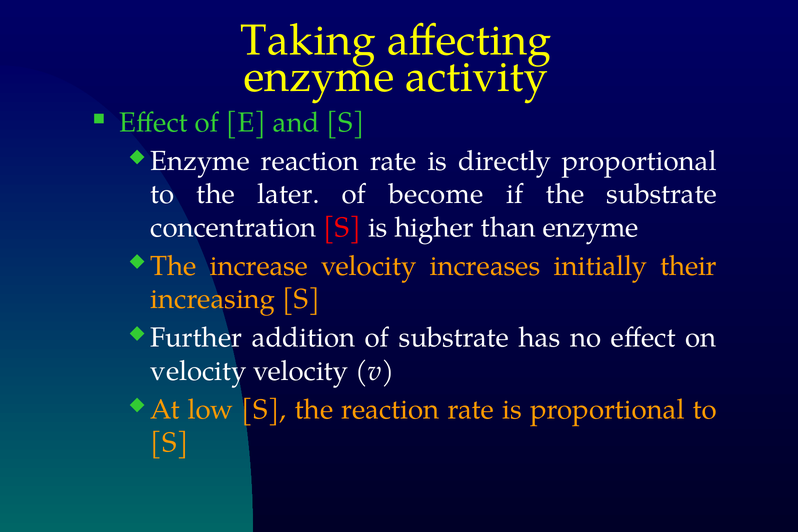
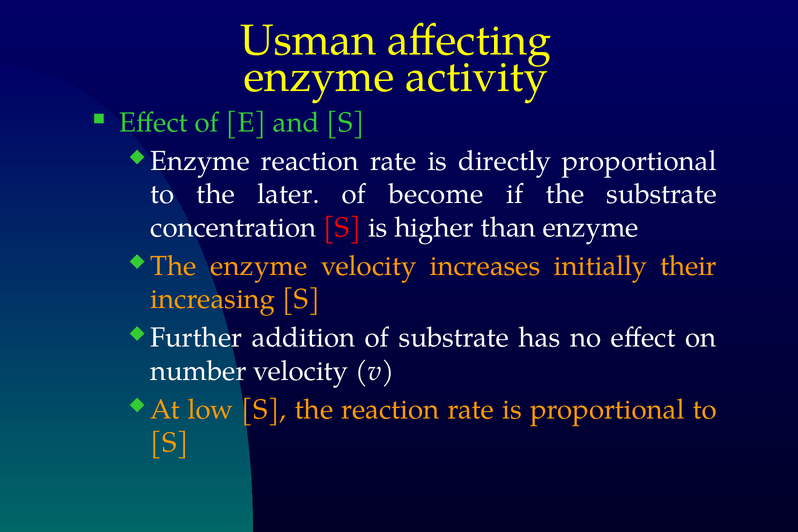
Taking: Taking -> Usman
The increase: increase -> enzyme
velocity at (198, 371): velocity -> number
